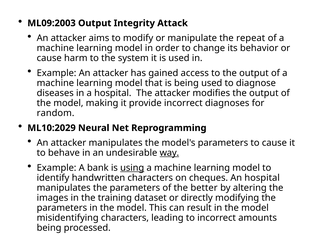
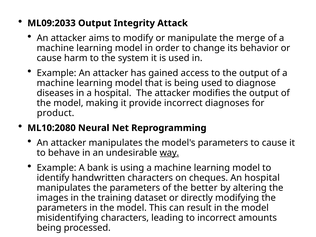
ML09:2003: ML09:2003 -> ML09:2033
repeat: repeat -> merge
random: random -> product
ML10:2029: ML10:2029 -> ML10:2080
using underline: present -> none
